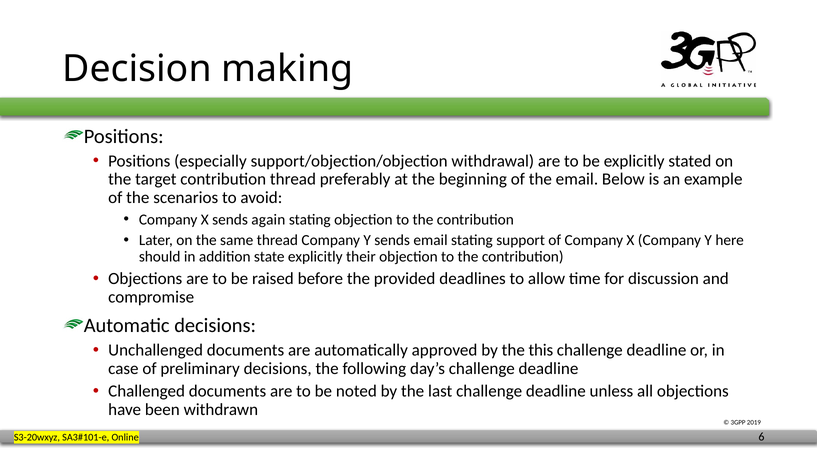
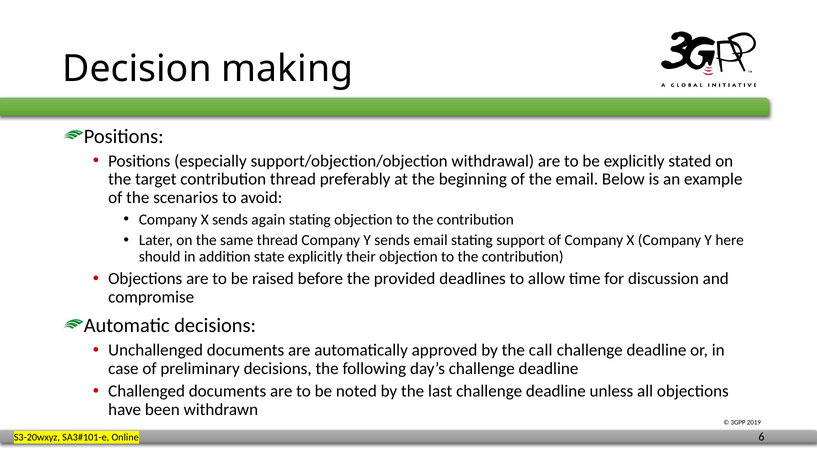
this: this -> call
